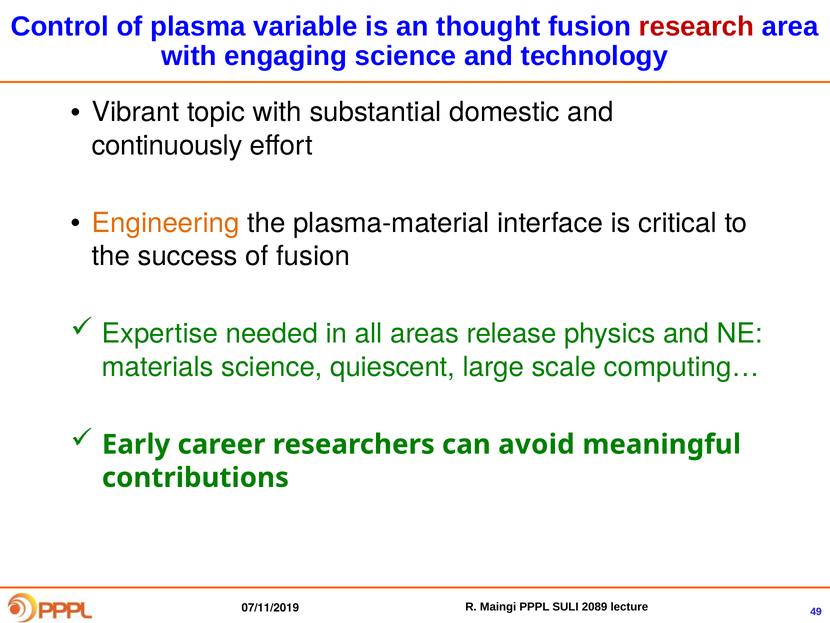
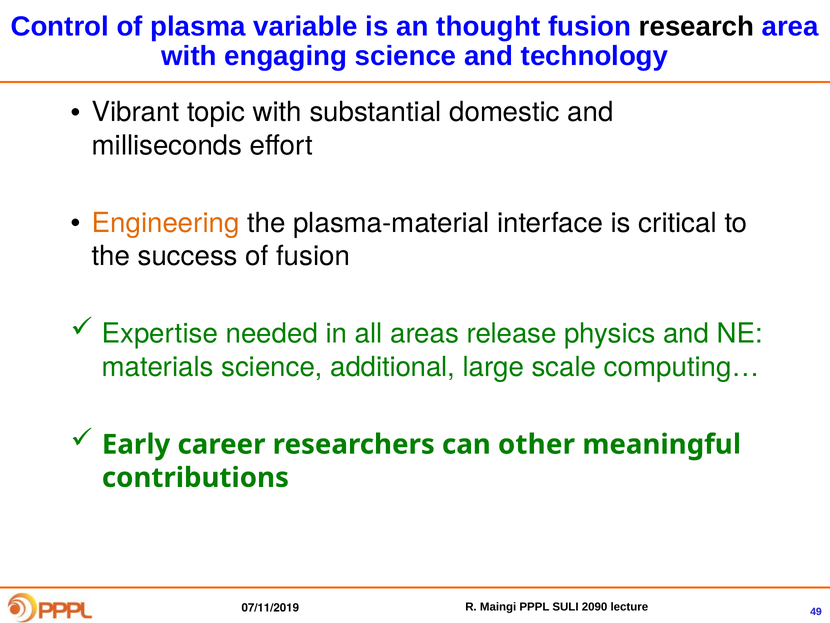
research colour: red -> black
continuously: continuously -> milliseconds
quiescent: quiescent -> additional
avoid: avoid -> other
2089: 2089 -> 2090
